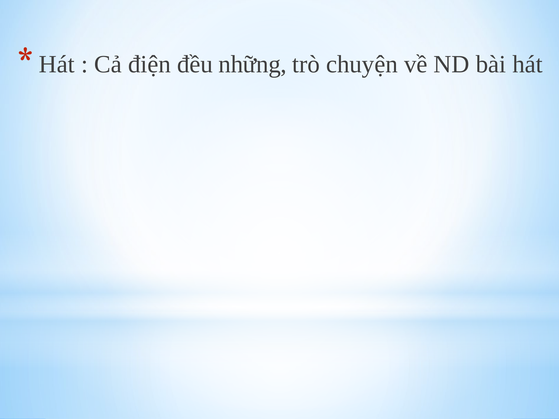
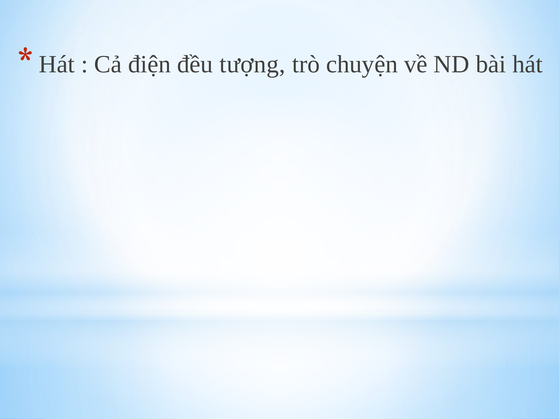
những: những -> tượng
